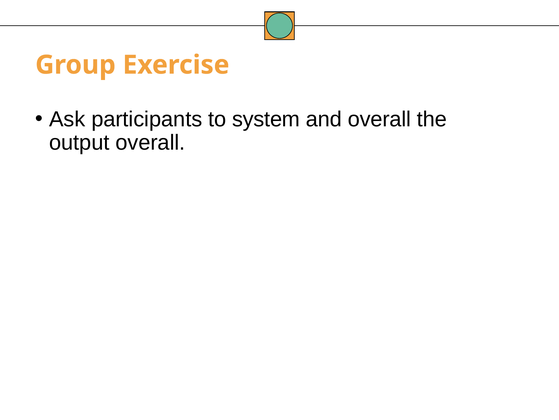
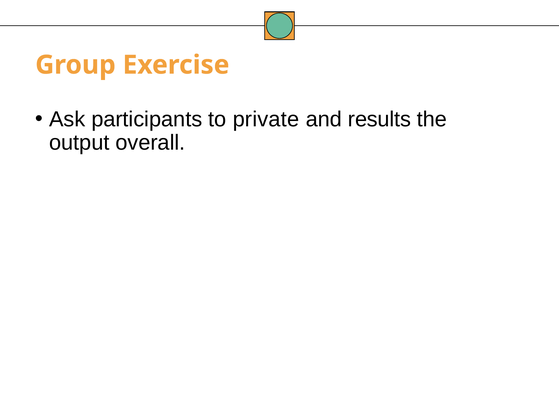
system: system -> private
and overall: overall -> results
